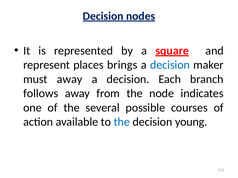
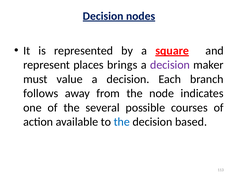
decision at (170, 65) colour: blue -> purple
must away: away -> value
young: young -> based
